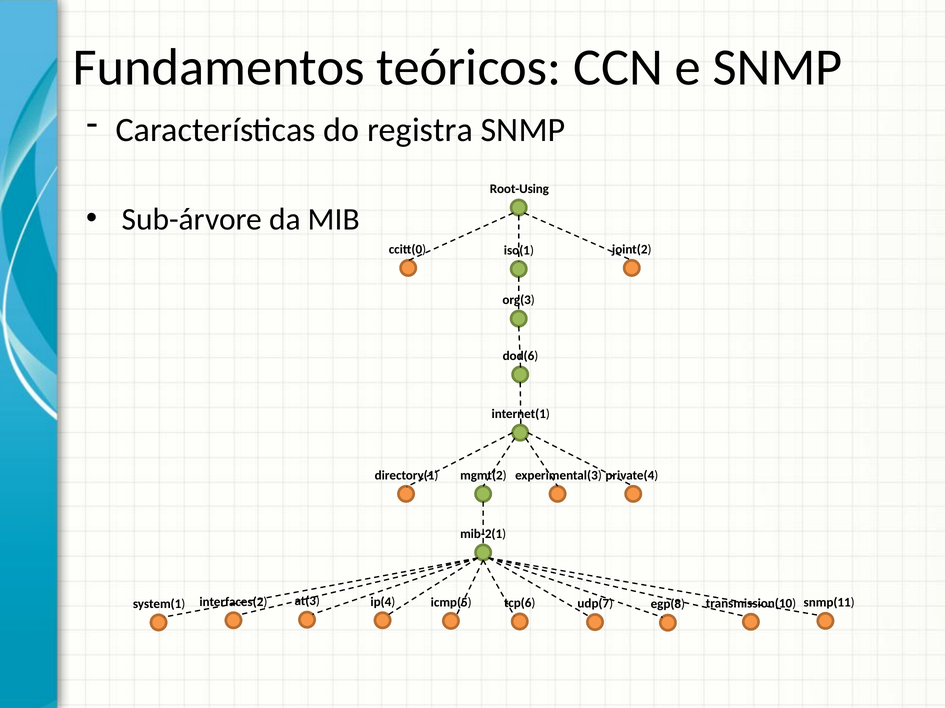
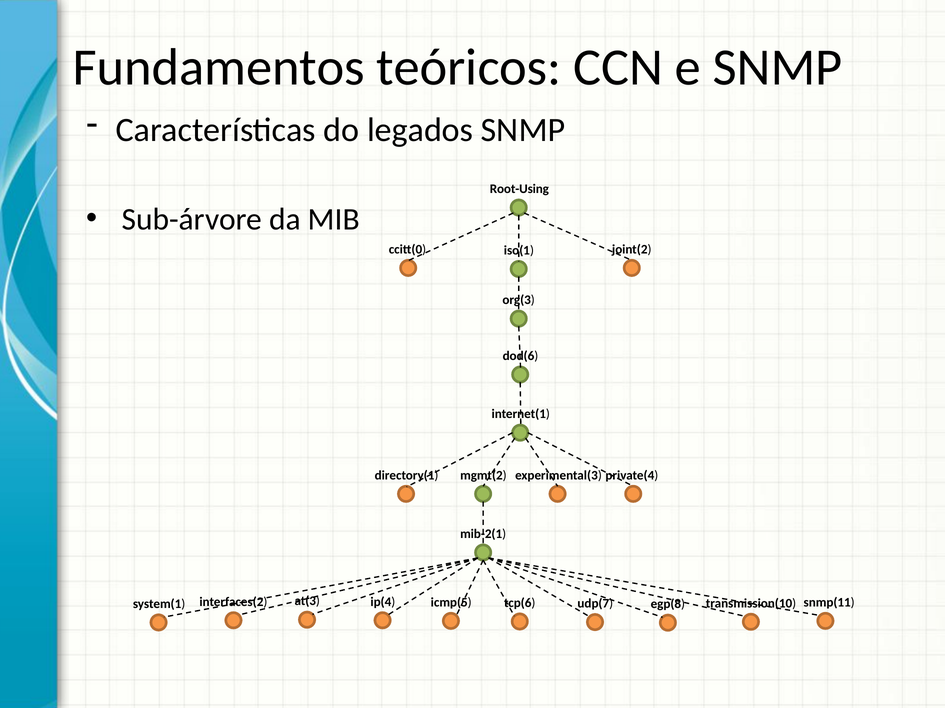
registra: registra -> legados
